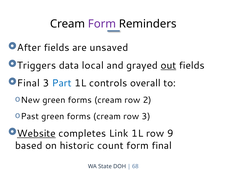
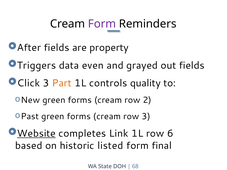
unsaved: unsaved -> property
local: local -> even
out underline: present -> none
Final at (28, 83): Final -> Click
Part colour: blue -> orange
overall: overall -> quality
9: 9 -> 6
count: count -> listed
